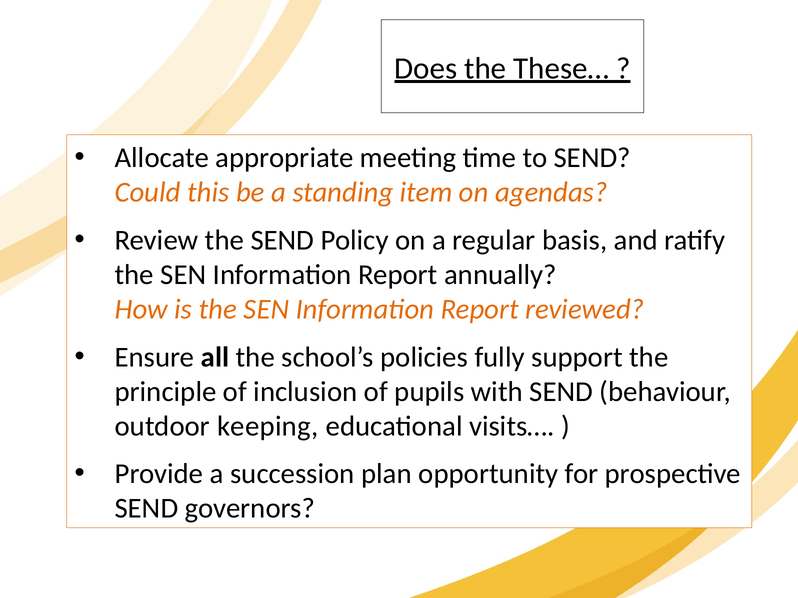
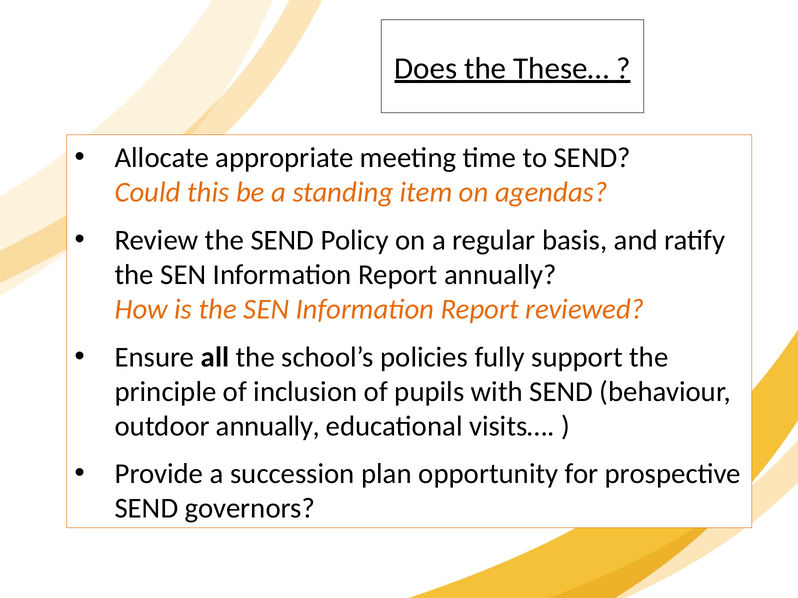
outdoor keeping: keeping -> annually
